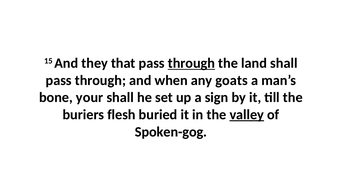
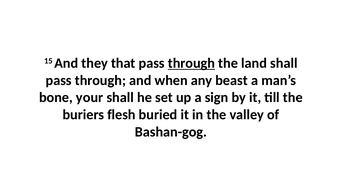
goats: goats -> beast
valley underline: present -> none
Spoken-gog: Spoken-gog -> Bashan-gog
